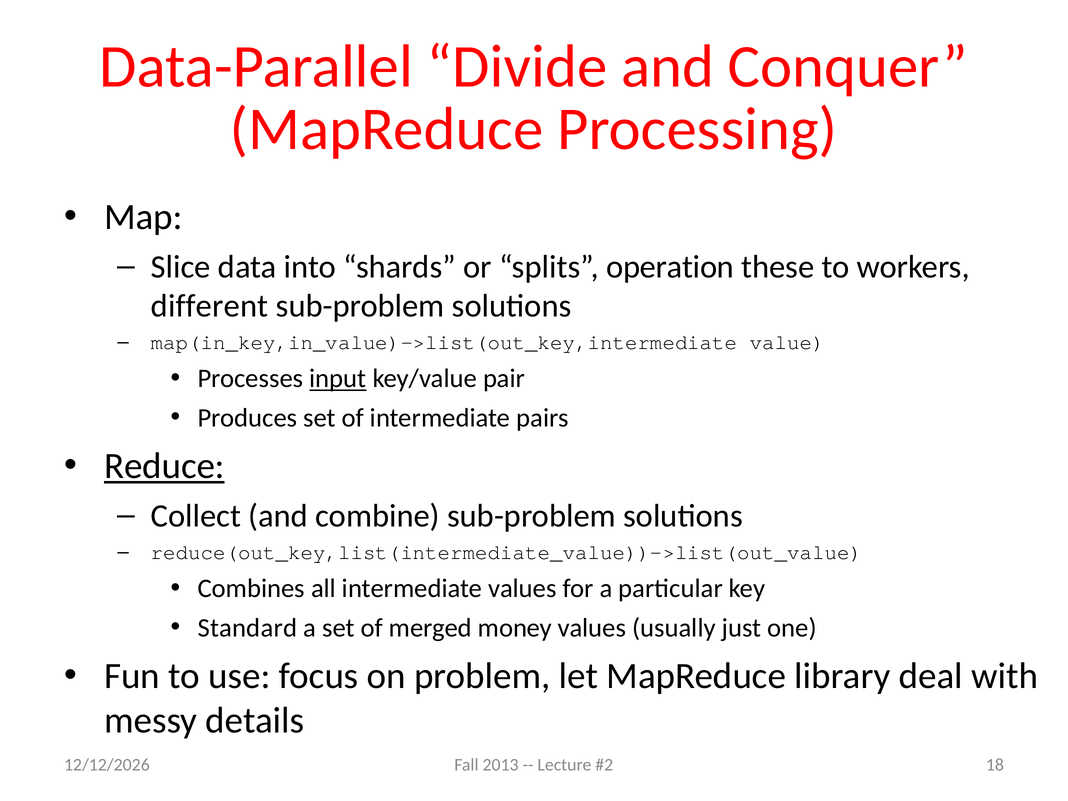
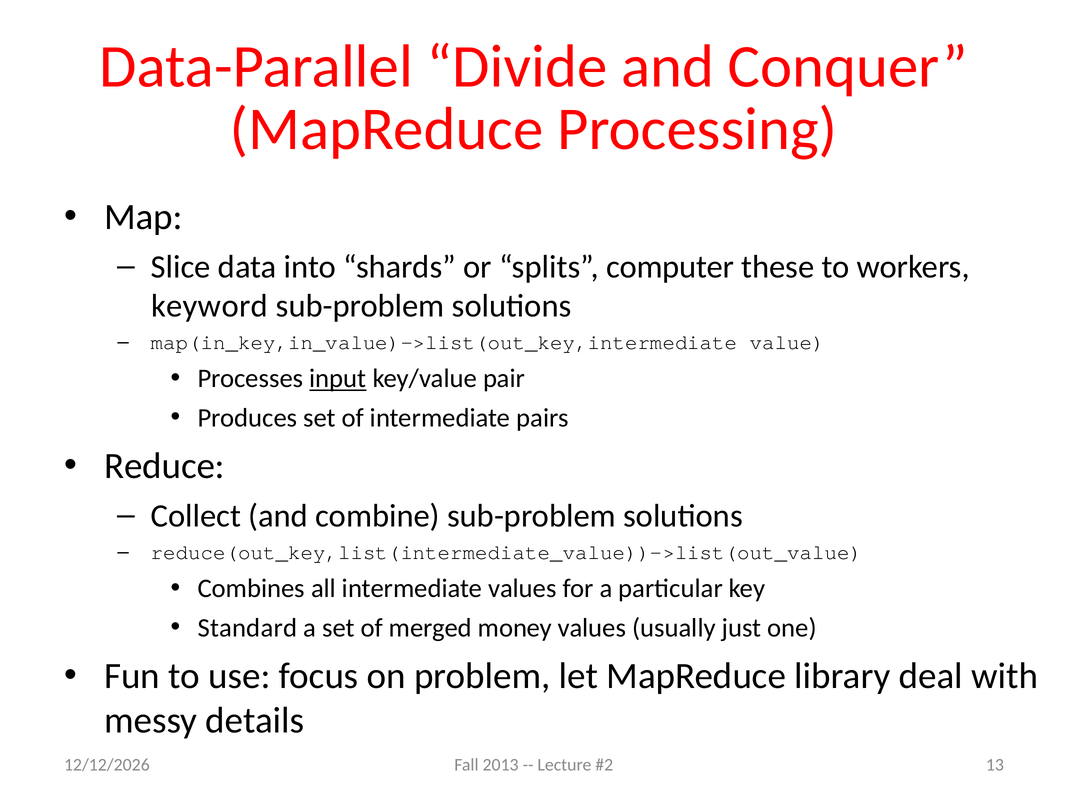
operation: operation -> computer
different: different -> keyword
Reduce underline: present -> none
18: 18 -> 13
